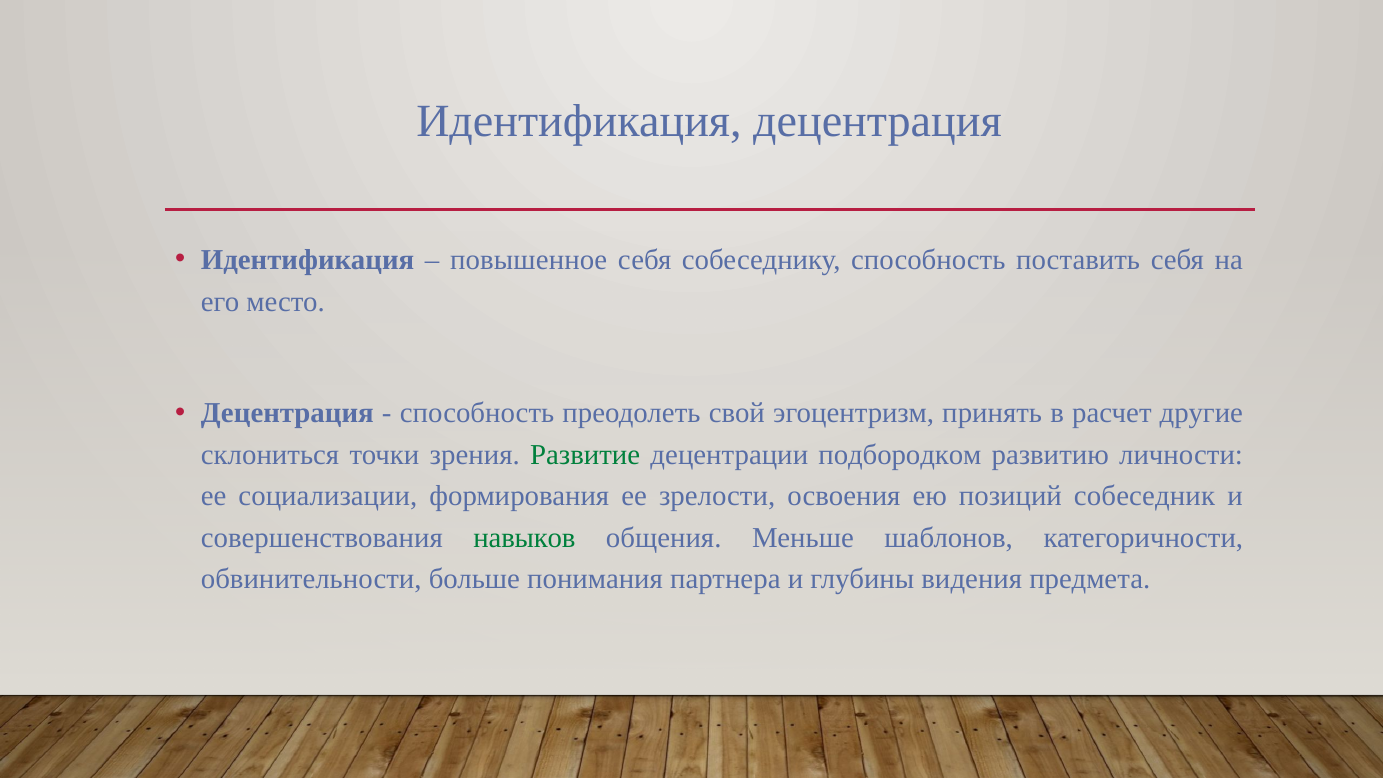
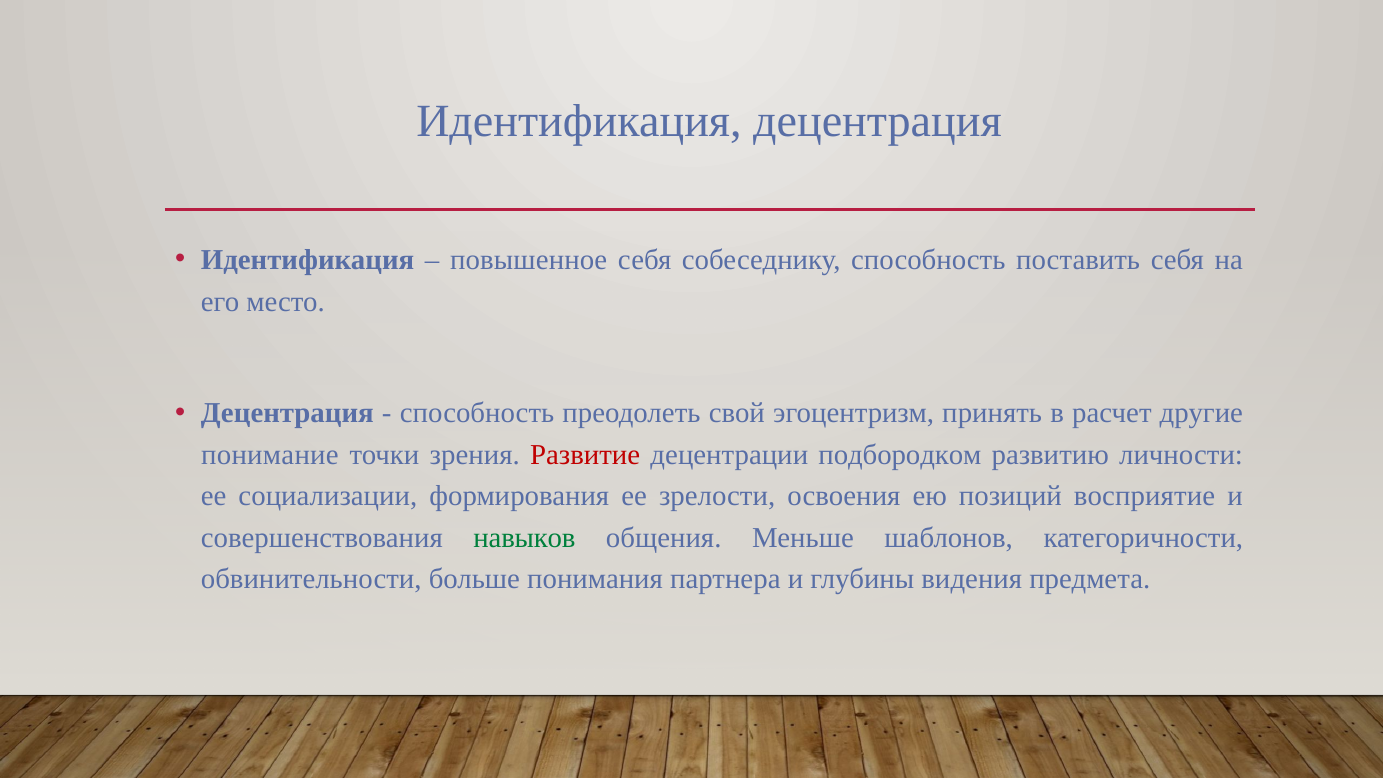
склониться: склониться -> понимание
Развитие colour: green -> red
собеседник: собеседник -> восприятие
